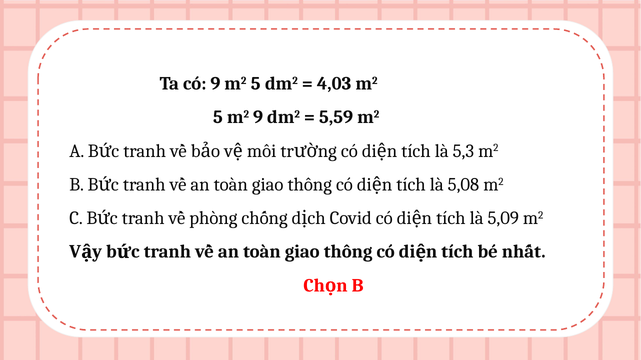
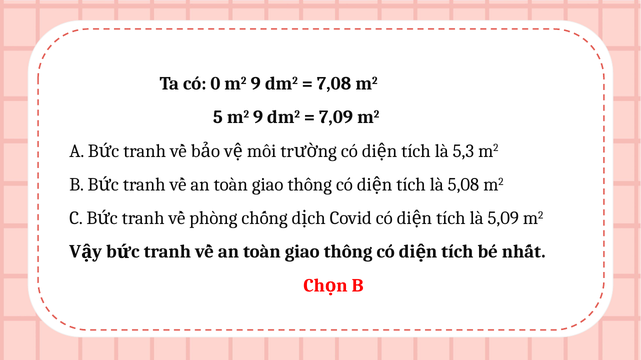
có 9: 9 -> 0
5 at (256, 84): 5 -> 9
4,03: 4,03 -> 7,08
5,59: 5,59 -> 7,09
